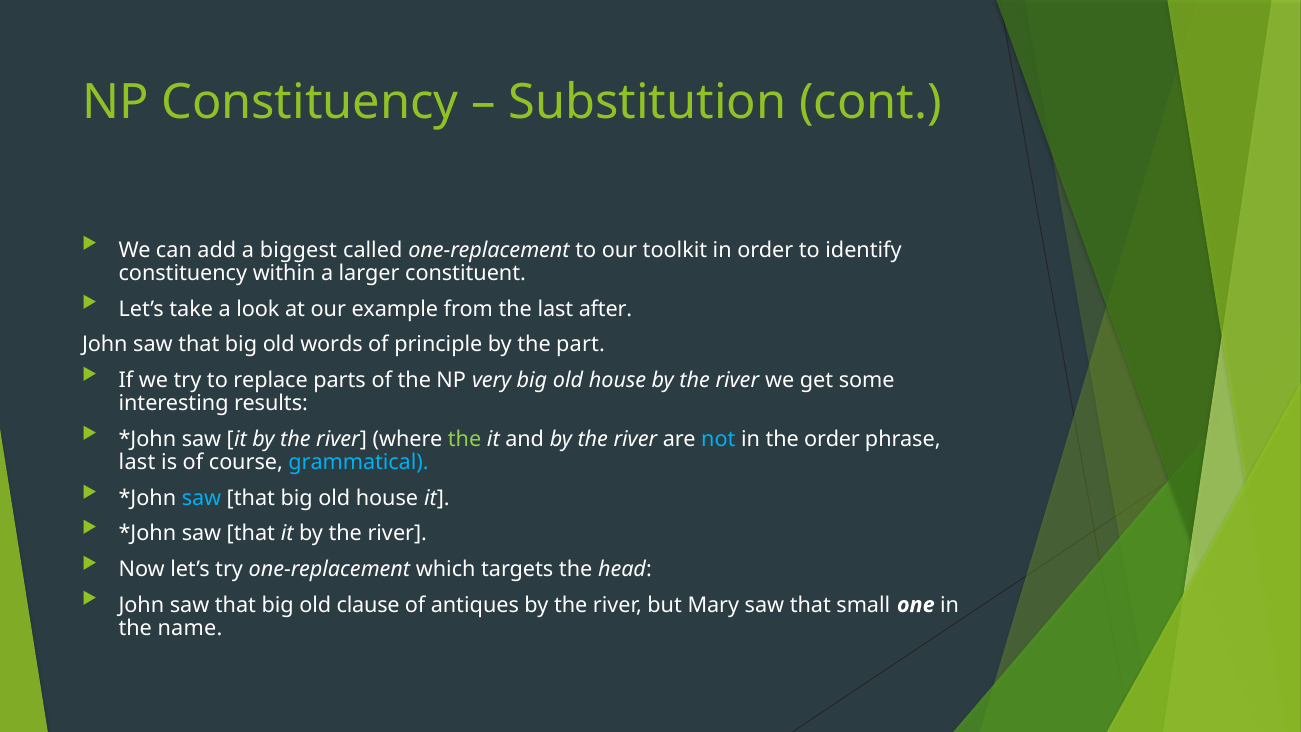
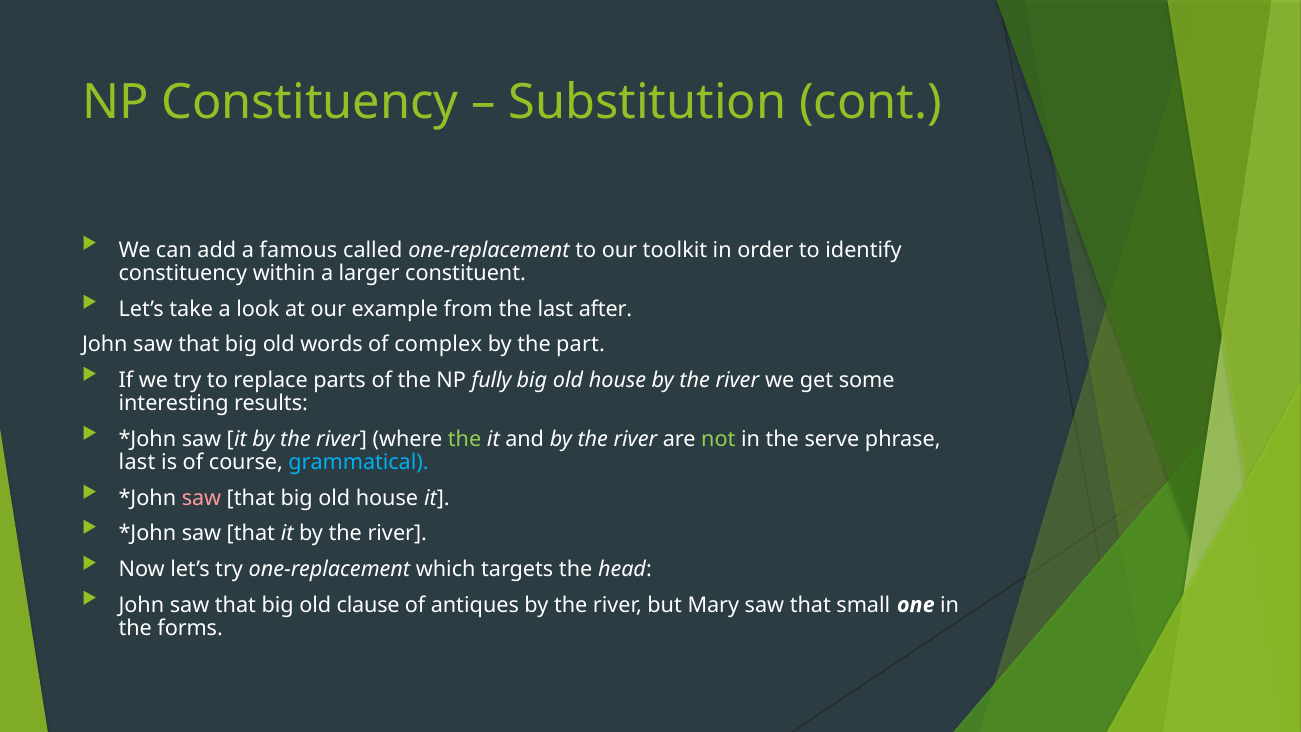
biggest: biggest -> famous
principle: principle -> complex
very: very -> fully
not colour: light blue -> light green
the order: order -> serve
saw at (202, 498) colour: light blue -> pink
name: name -> forms
